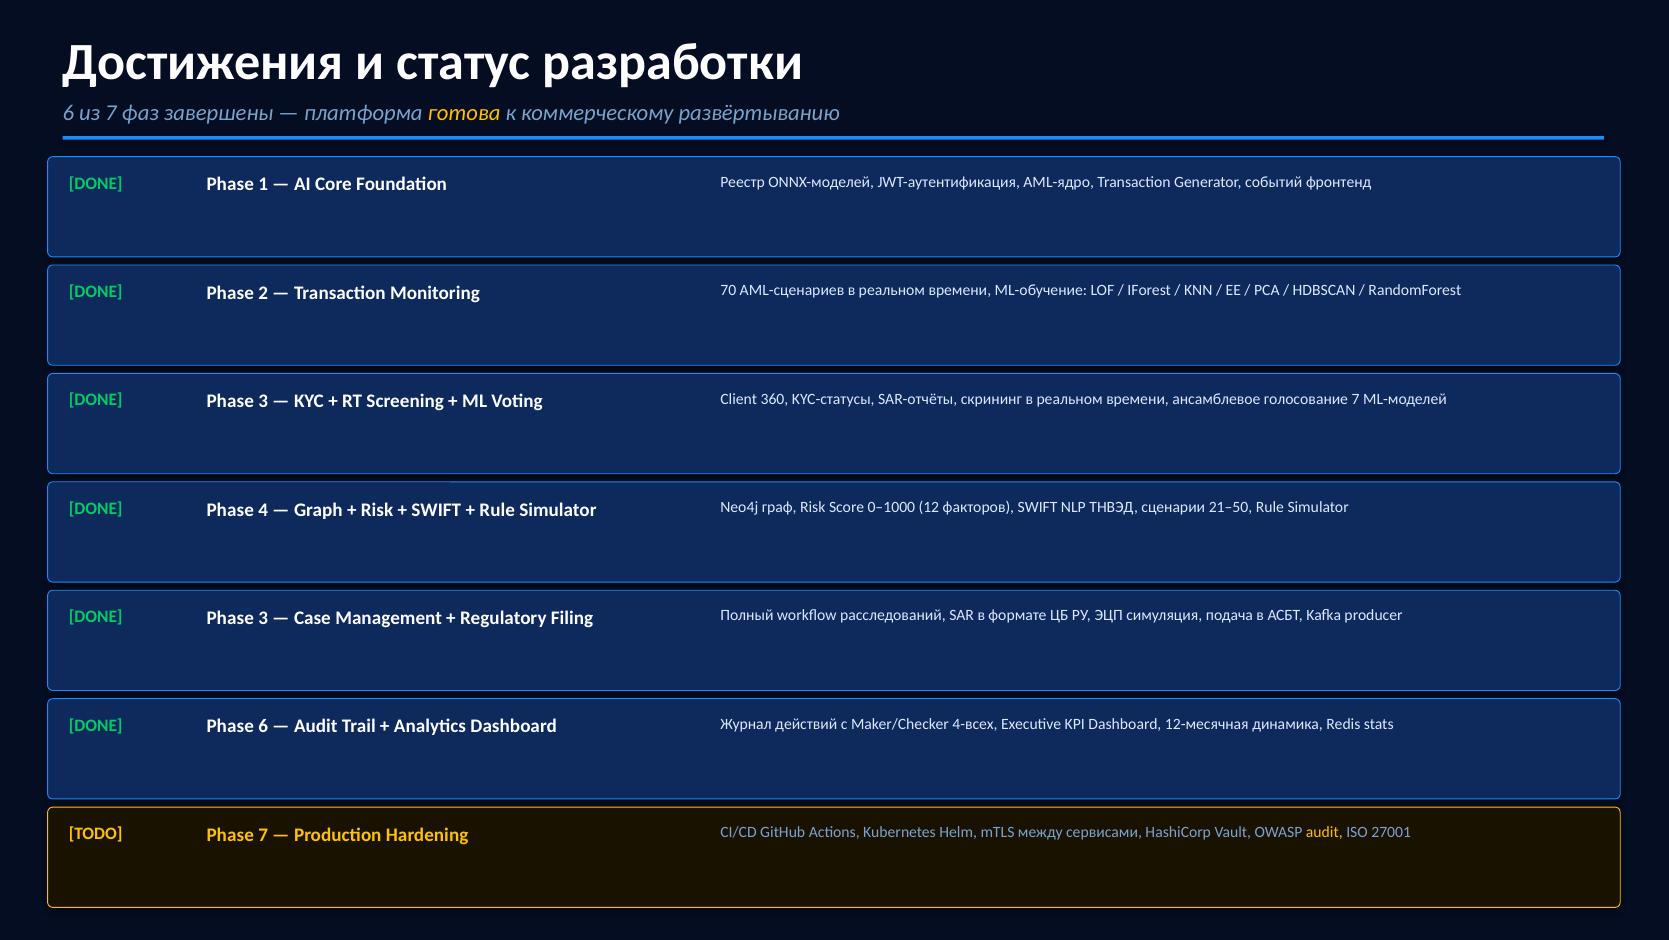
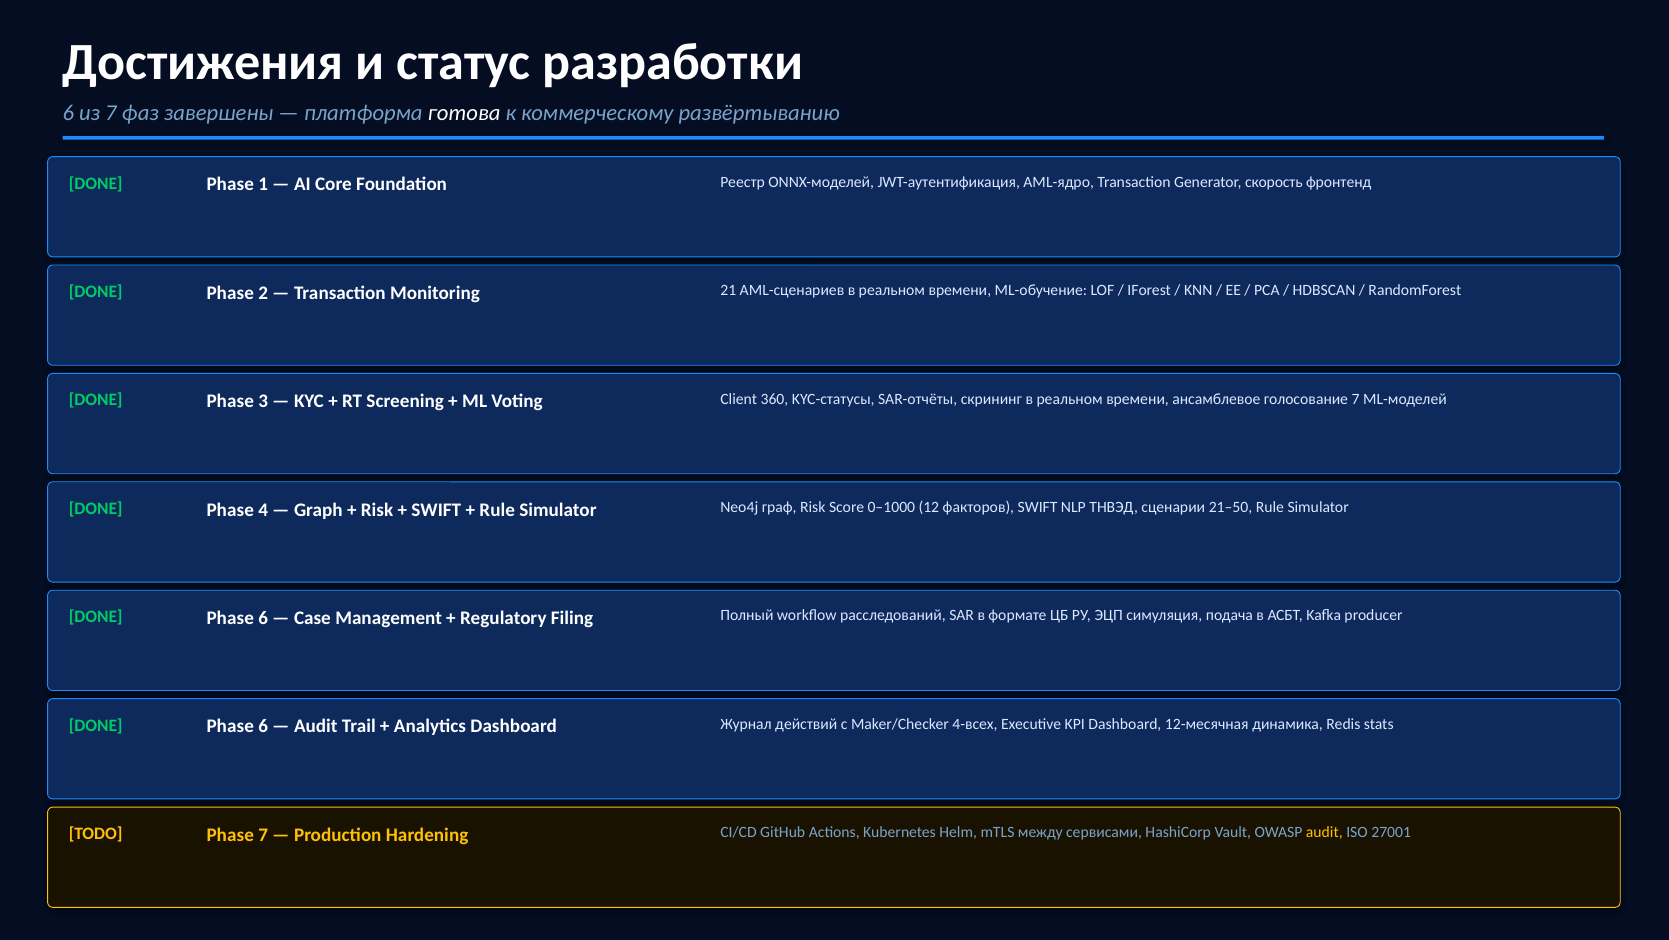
готова colour: yellow -> white
событий: событий -> скорость
70: 70 -> 21
3 at (263, 618): 3 -> 6
